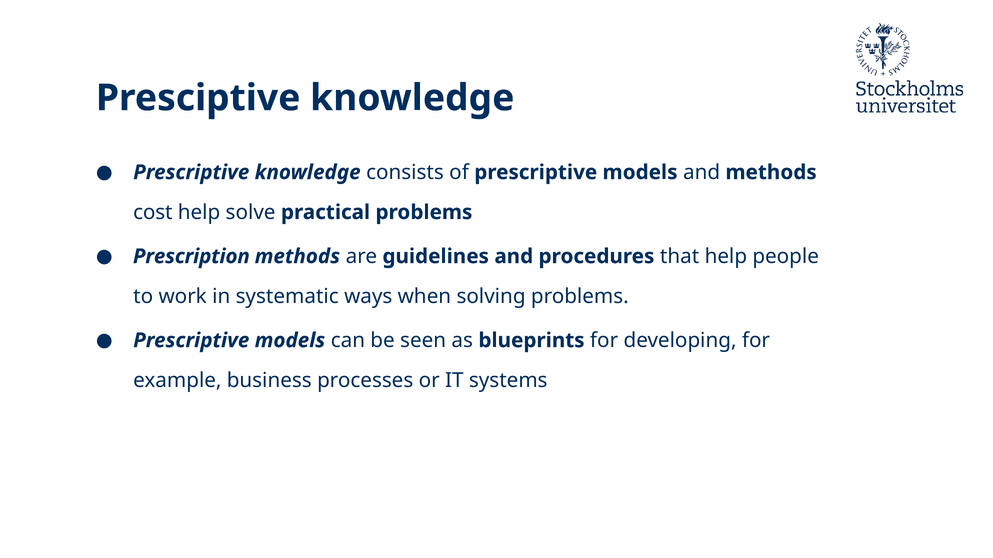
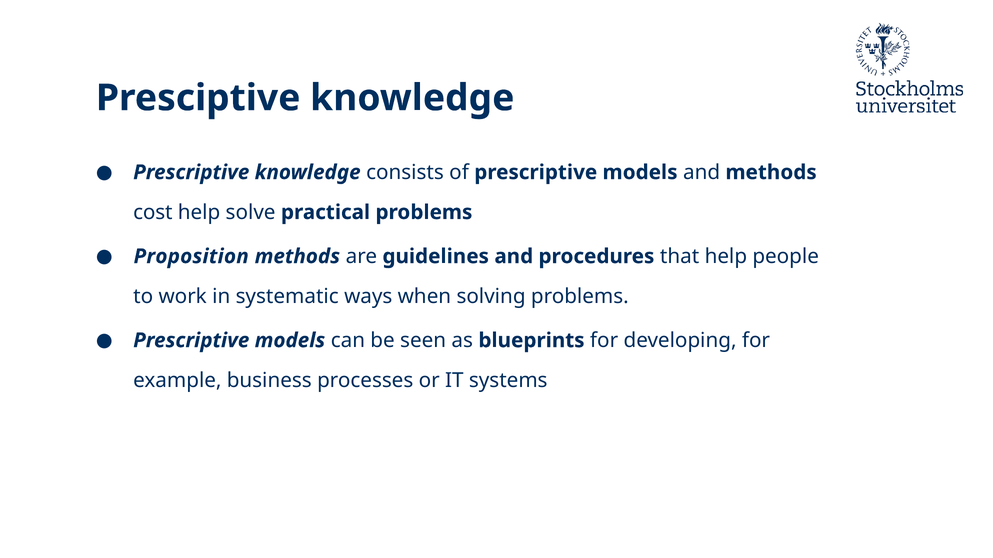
Prescription: Prescription -> Proposition
